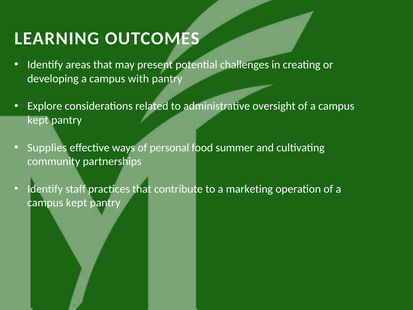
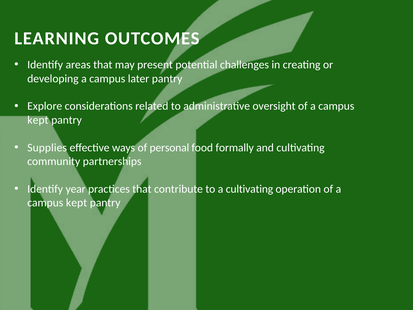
with: with -> later
summer: summer -> formally
staff: staff -> year
a marketing: marketing -> cultivating
